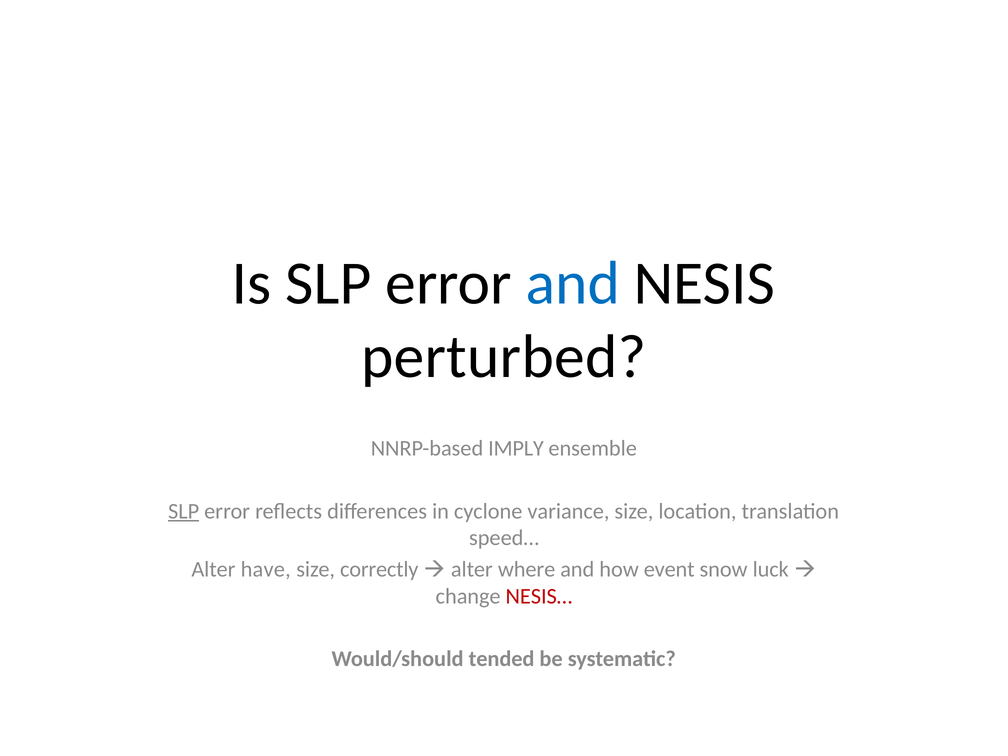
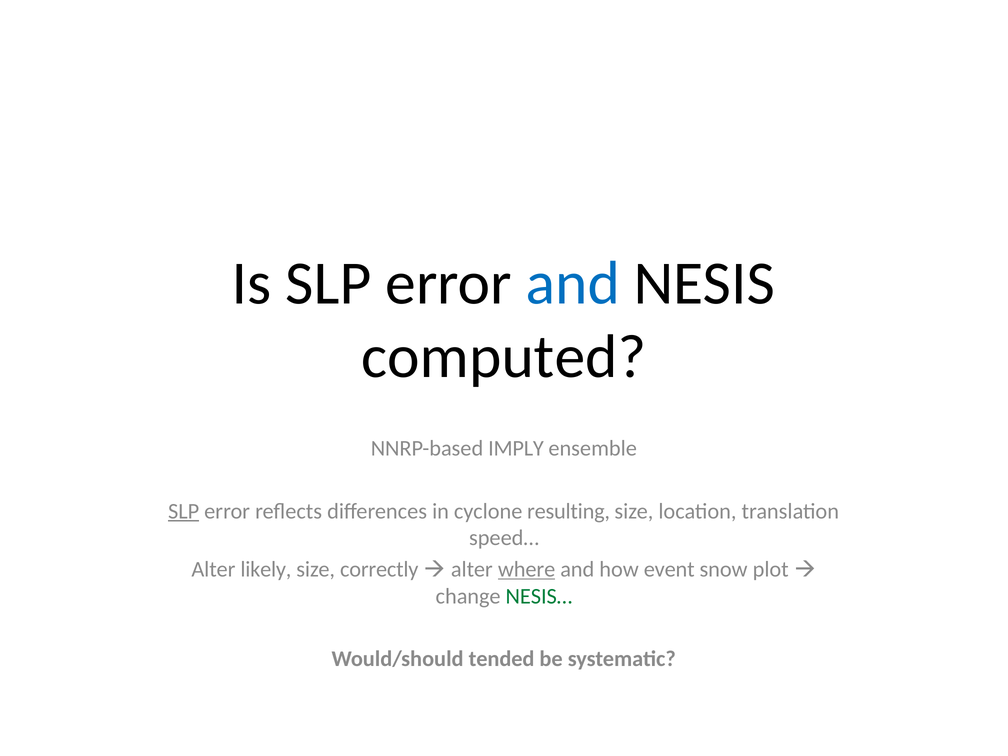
perturbed: perturbed -> computed
variance: variance -> resulting
have: have -> likely
where underline: none -> present
luck: luck -> plot
NESIS… colour: red -> green
